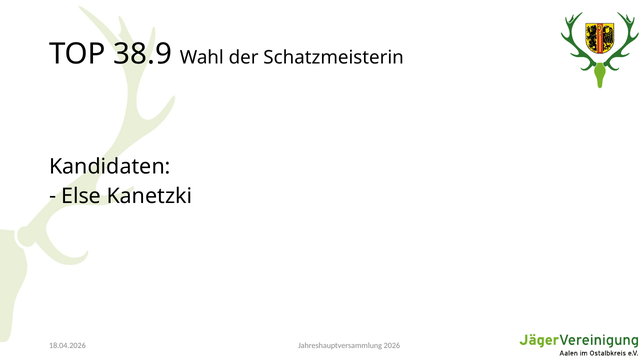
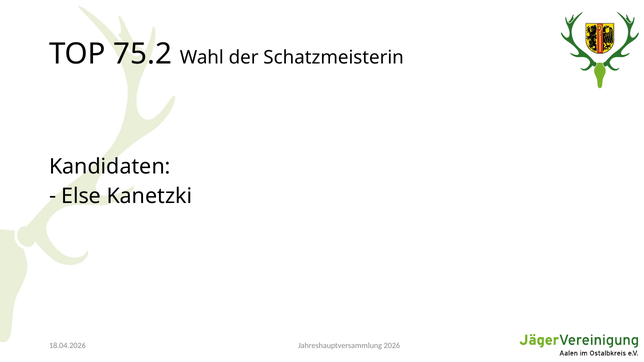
38.9: 38.9 -> 75.2
